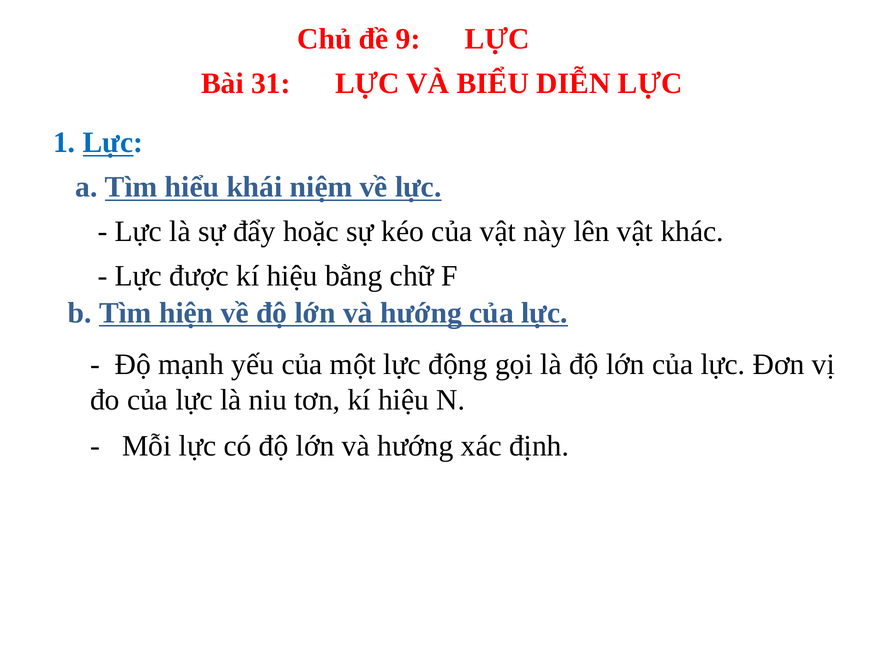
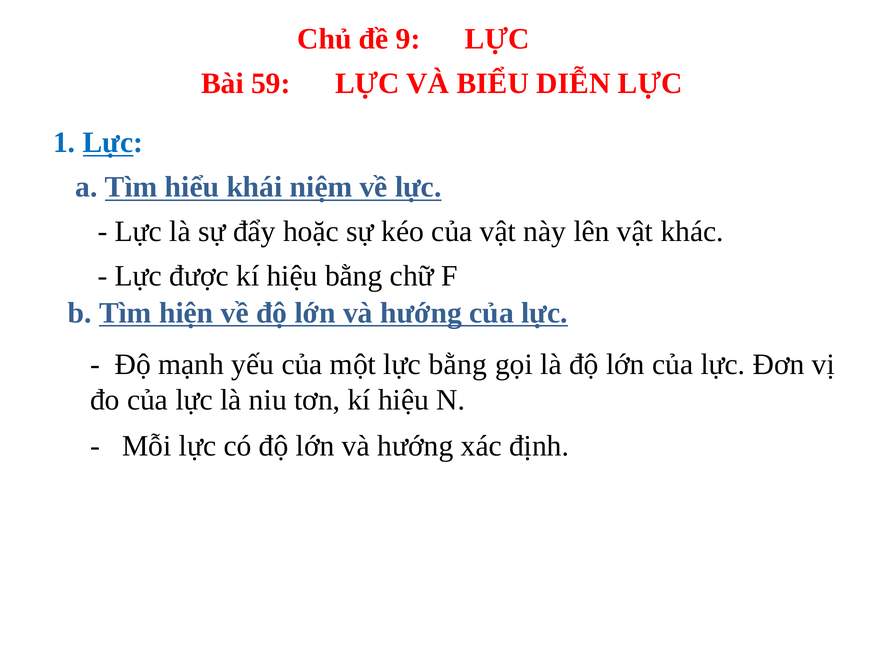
31: 31 -> 59
lực động: động -> bằng
